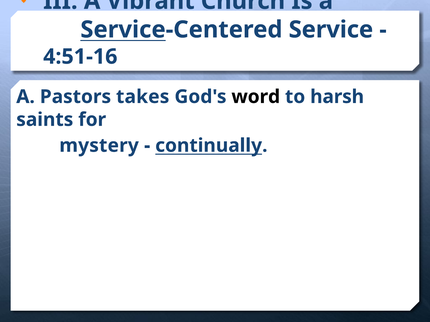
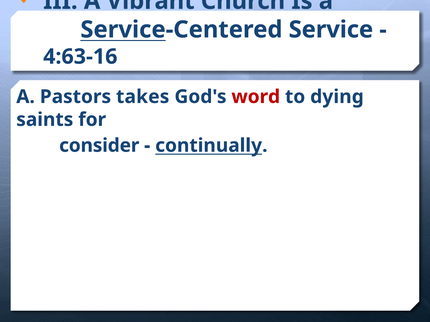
4:51-16: 4:51-16 -> 4:63-16
word colour: black -> red
harsh: harsh -> dying
mystery: mystery -> consider
